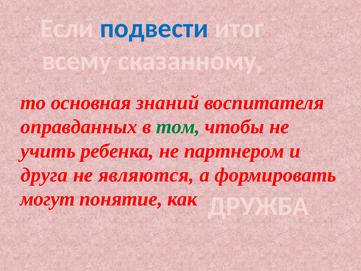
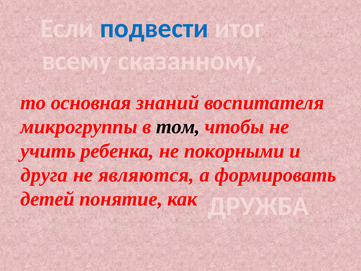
оправданных: оправданных -> микрогруппы
том colour: green -> black
партнером: партнером -> покорными
могут: могут -> детей
